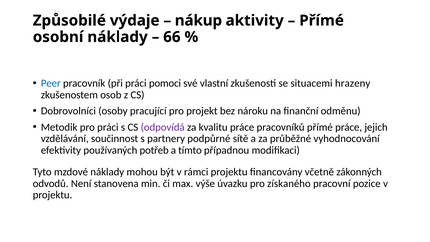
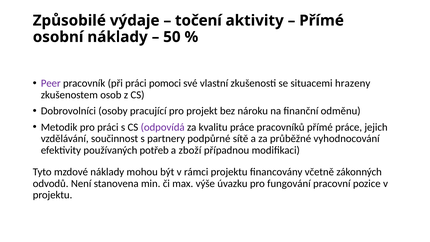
nákup: nákup -> točení
66: 66 -> 50
Peer colour: blue -> purple
tímto: tímto -> zboží
získaného: získaného -> fungování
